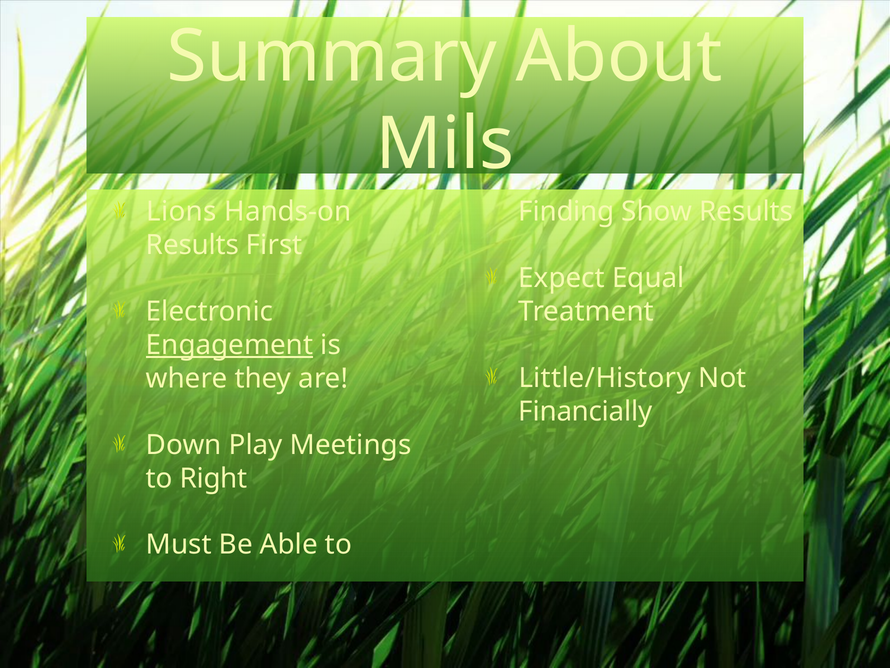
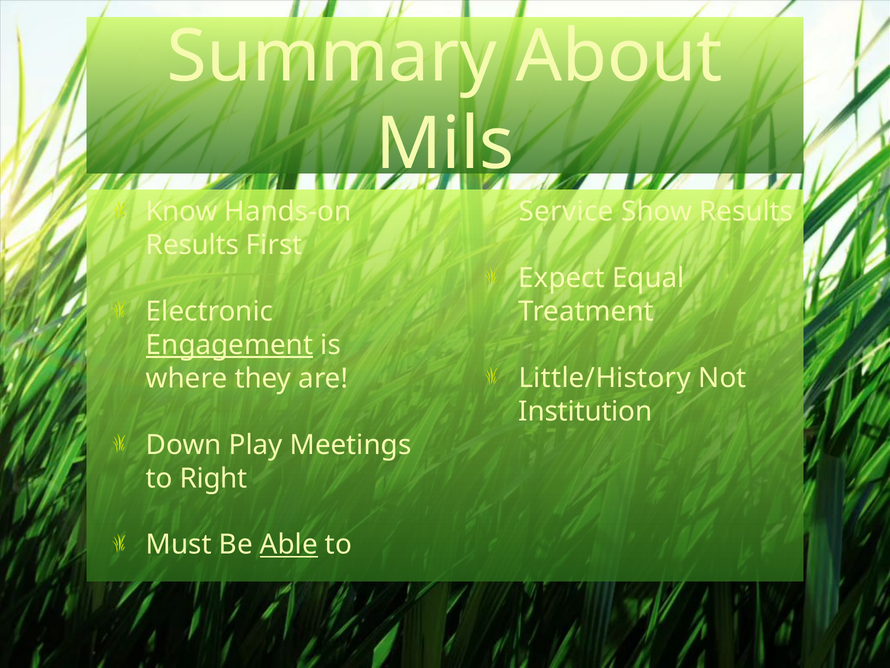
Lions: Lions -> Know
Finding: Finding -> Service
Financially: Financially -> Institution
Able underline: none -> present
